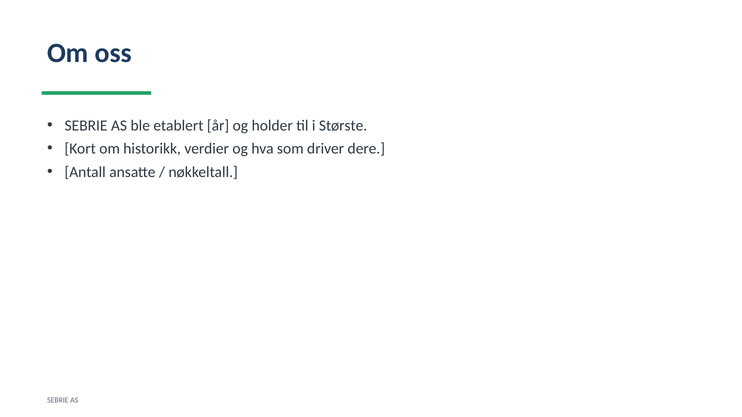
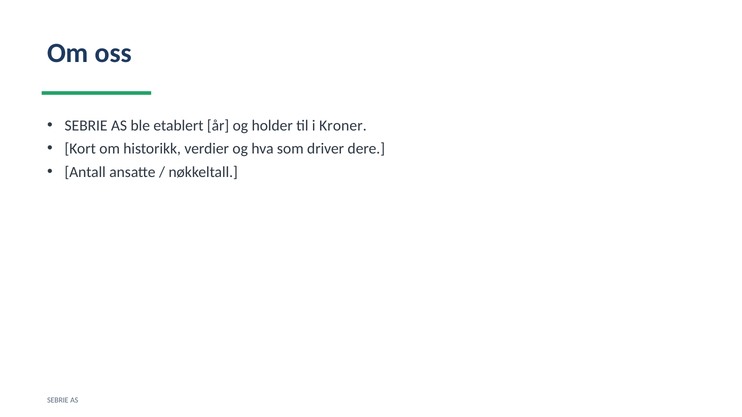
Største: Største -> Kroner
